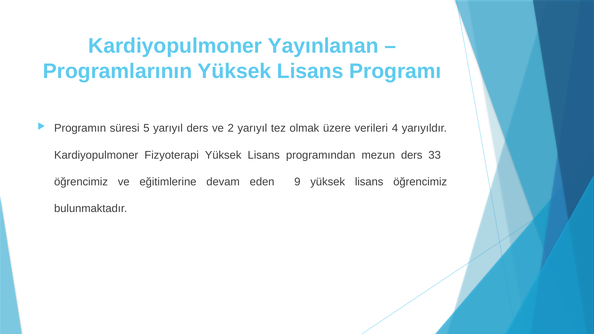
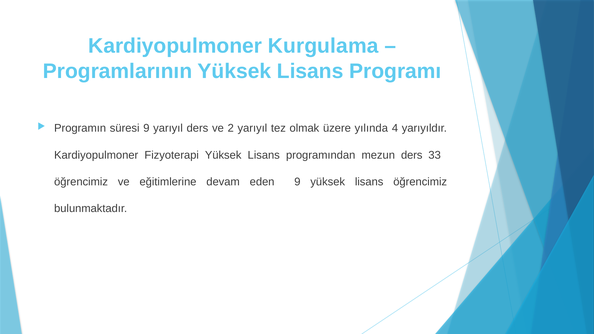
Yayınlanan: Yayınlanan -> Kurgulama
süresi 5: 5 -> 9
verileri: verileri -> yılında
